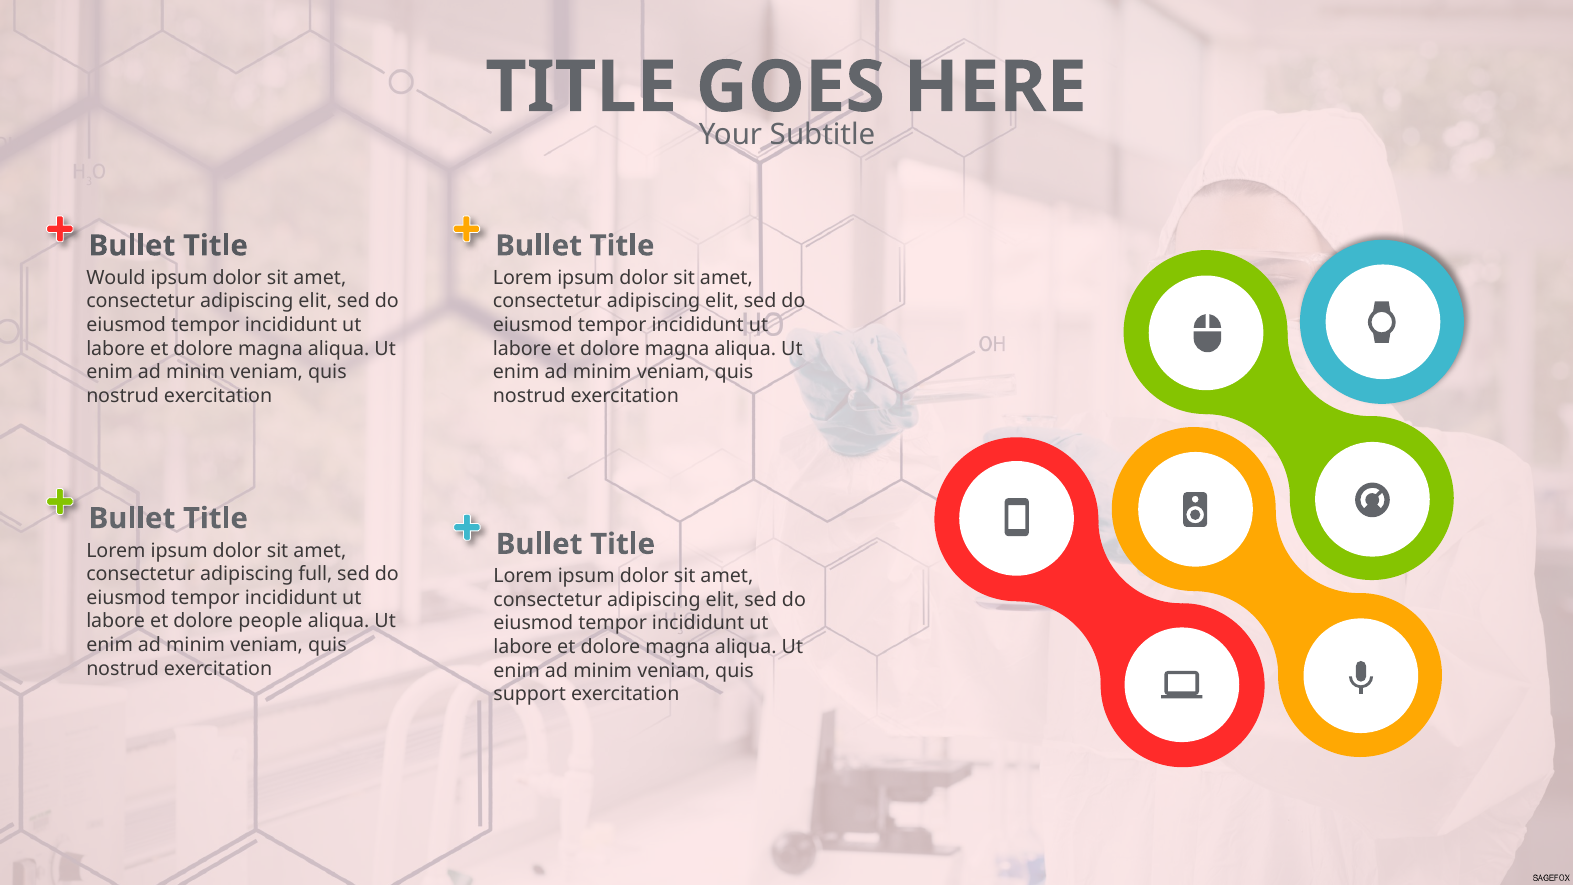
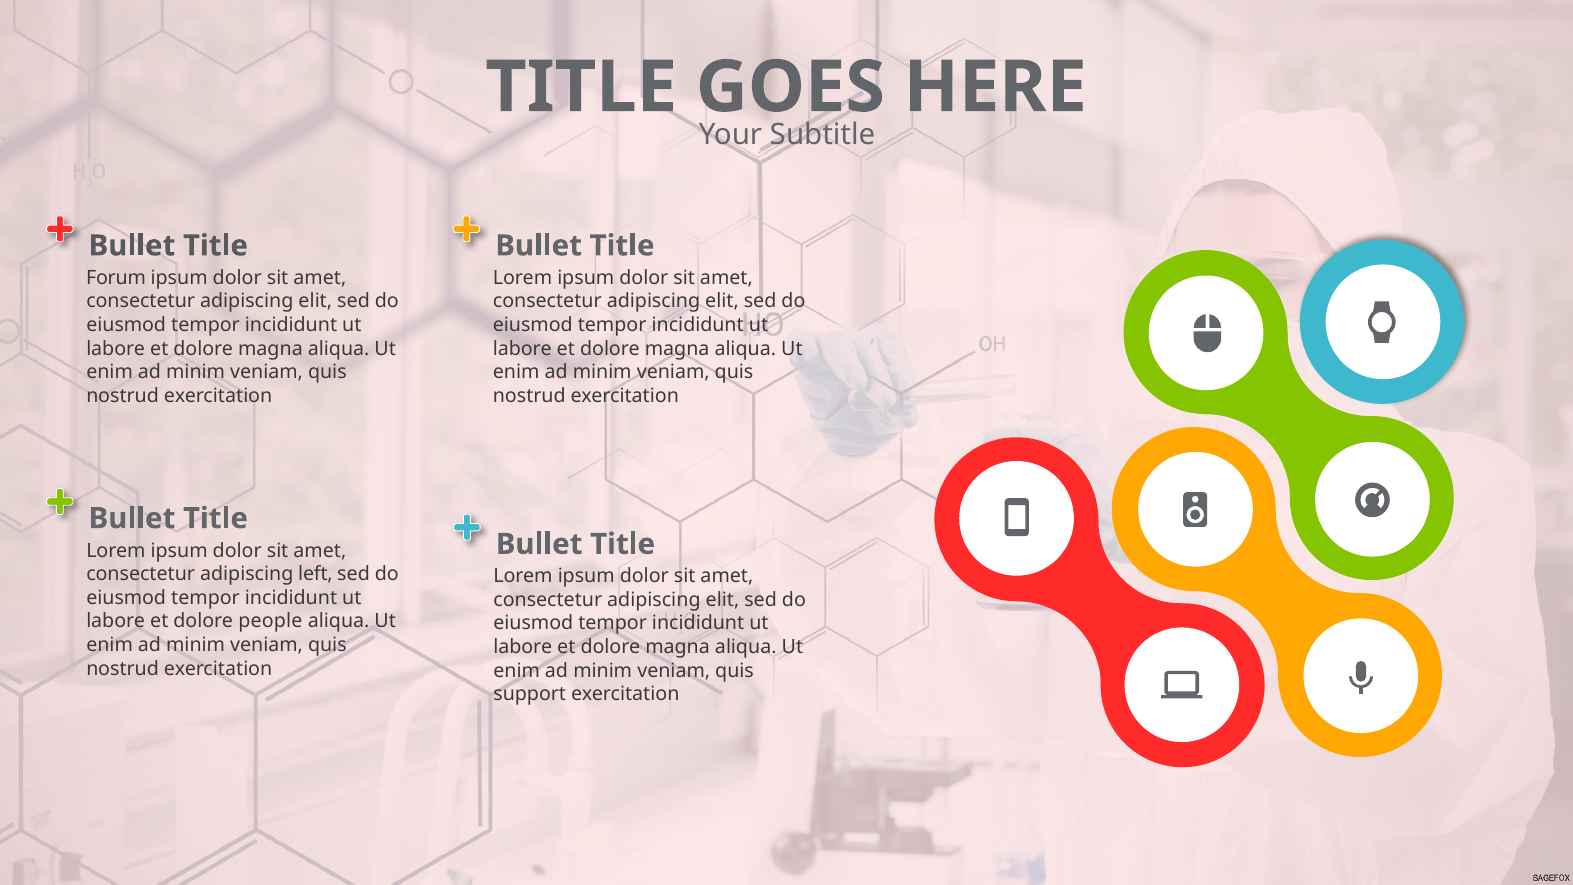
Would: Would -> Forum
full: full -> left
